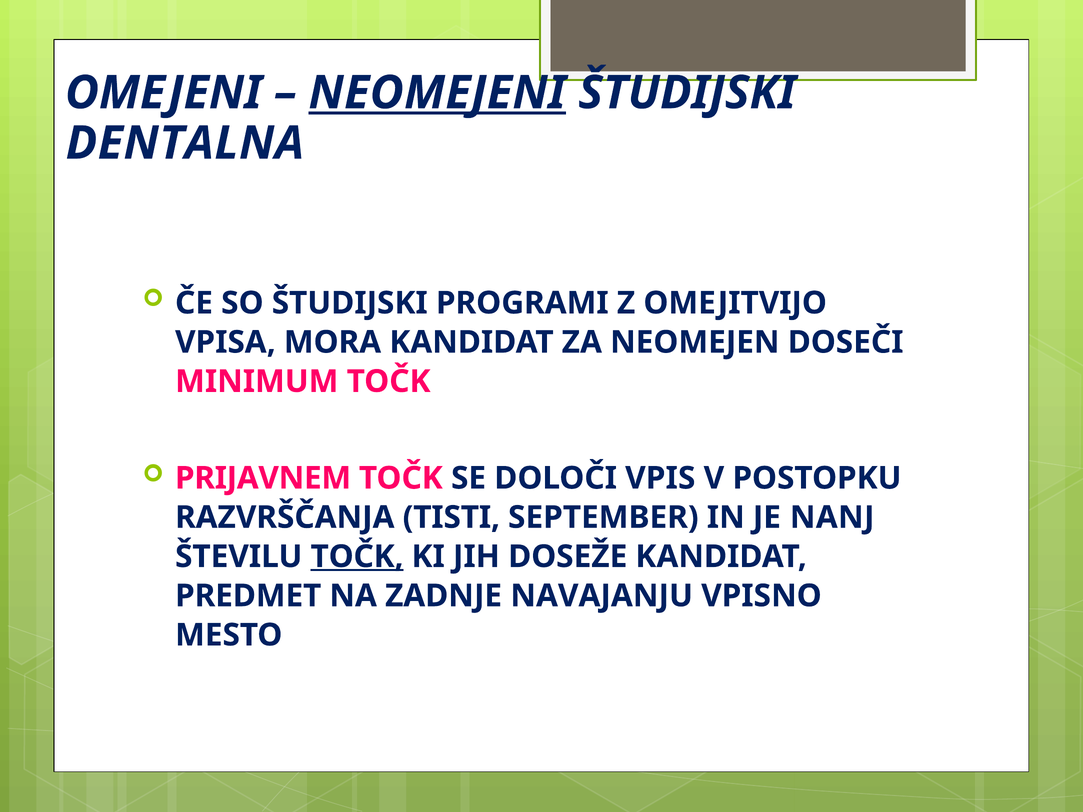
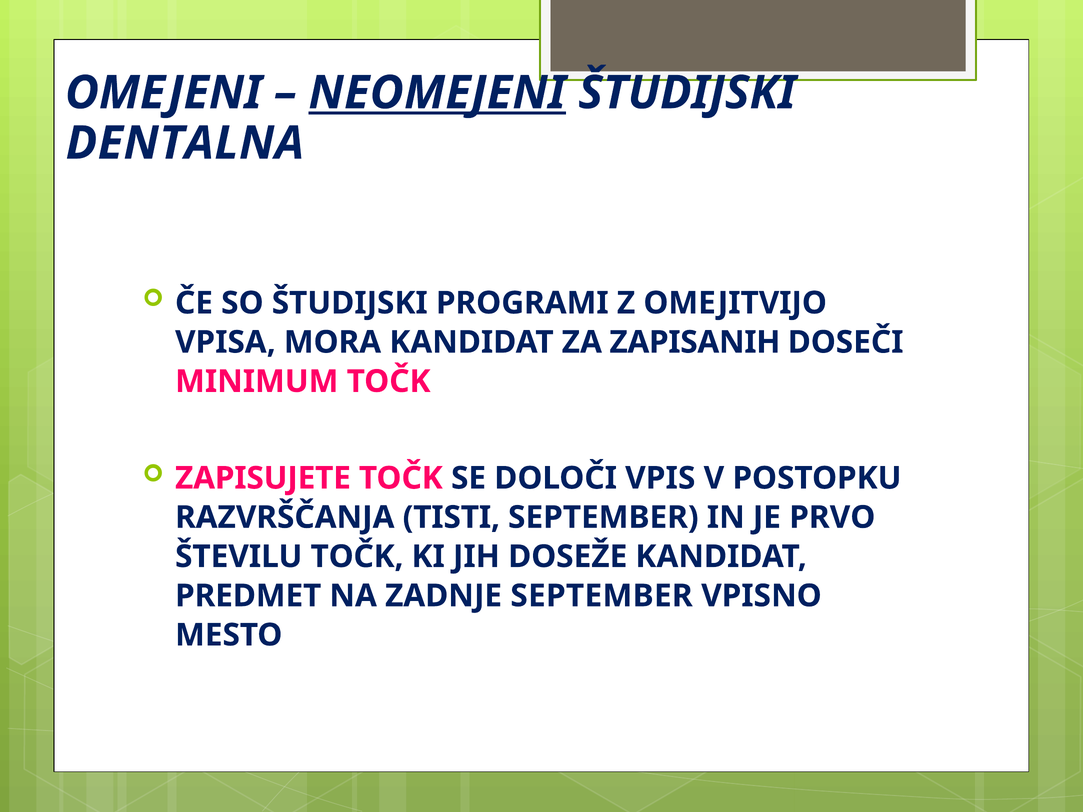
NEOMEJEN: NEOMEJEN -> ZAPISANIH
PRIJAVNEM: PRIJAVNEM -> ZAPISUJETE
NANJ: NANJ -> PRVO
TOČK at (357, 557) underline: present -> none
ZADNJE NAVAJANJU: NAVAJANJU -> SEPTEMBER
